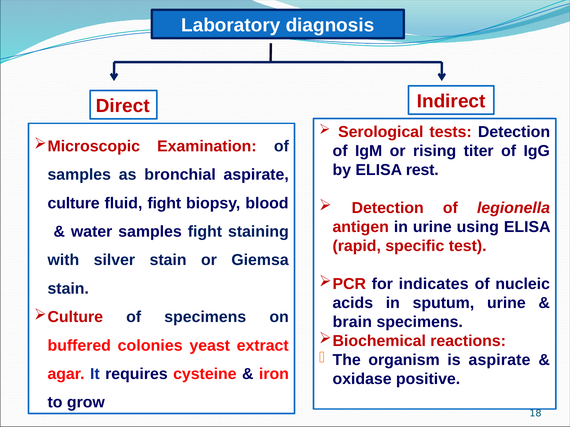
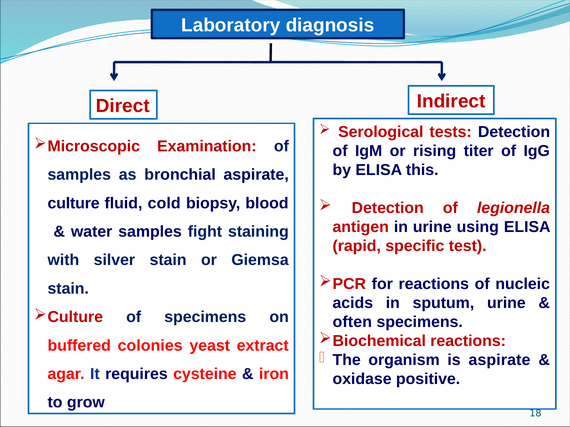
rest: rest -> this
fluid fight: fight -> cold
for indicates: indicates -> reactions
brain: brain -> often
